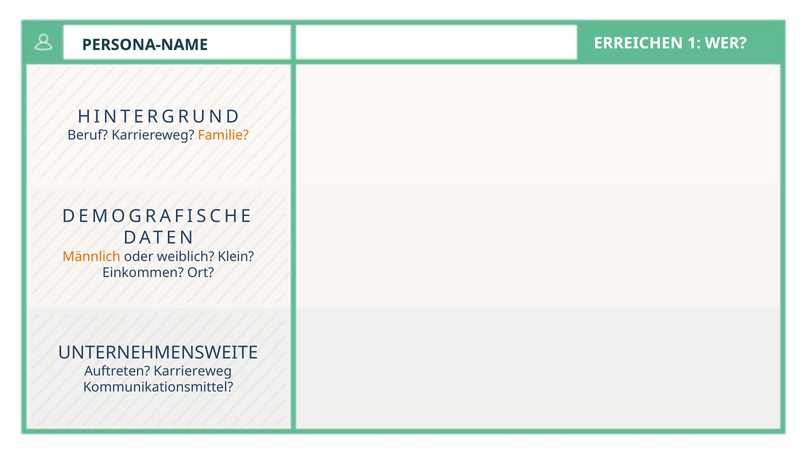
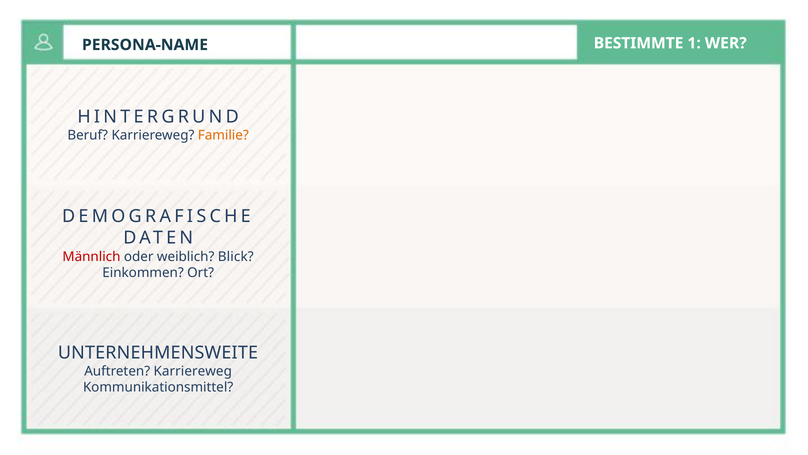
ERREICHEN: ERREICHEN -> BESTIMMTE
Männlich colour: orange -> red
Klein: Klein -> Blick
